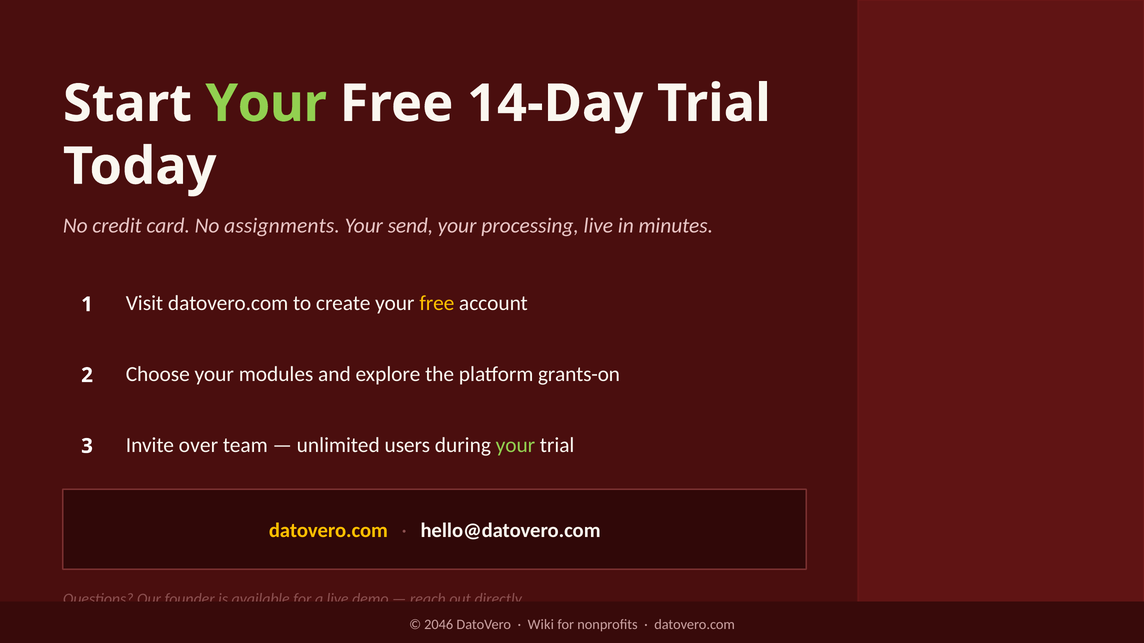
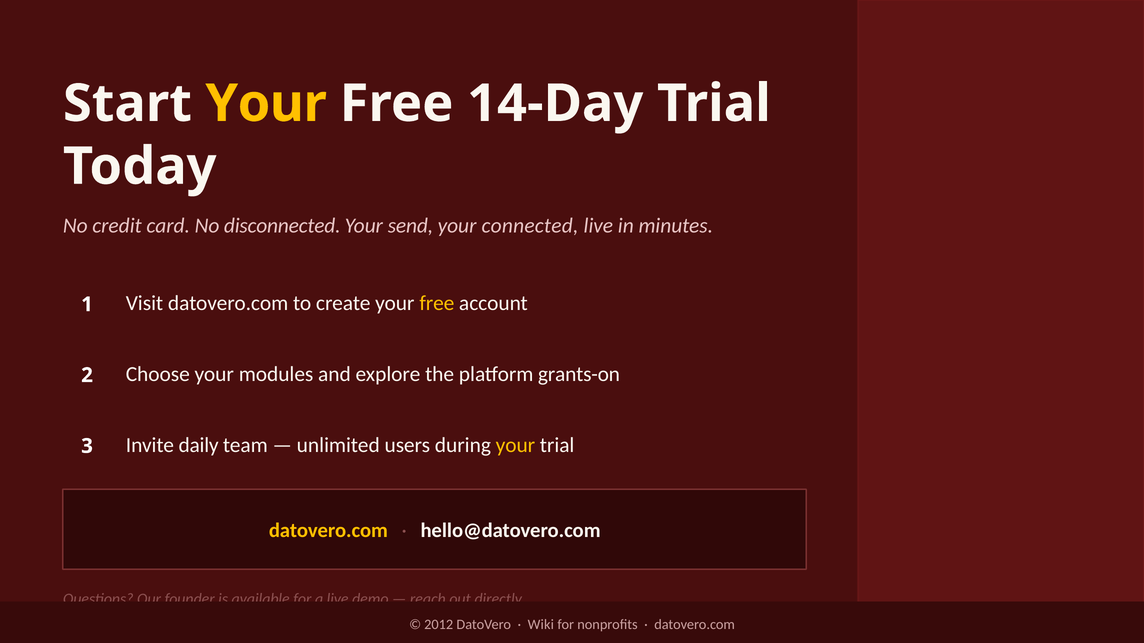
Your at (266, 104) colour: light green -> yellow
assignments: assignments -> disconnected
processing: processing -> connected
over: over -> daily
your at (515, 445) colour: light green -> yellow
2046: 2046 -> 2012
